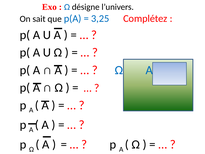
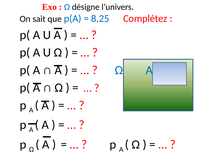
3,25: 3,25 -> 8,25
